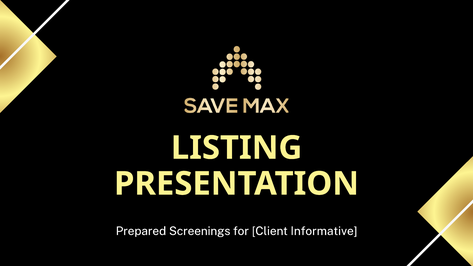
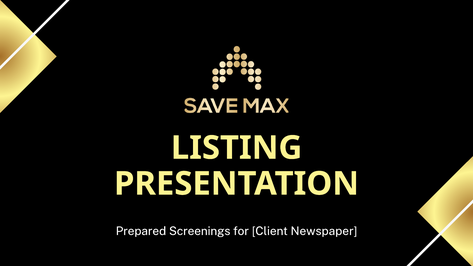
Informative: Informative -> Newspaper
